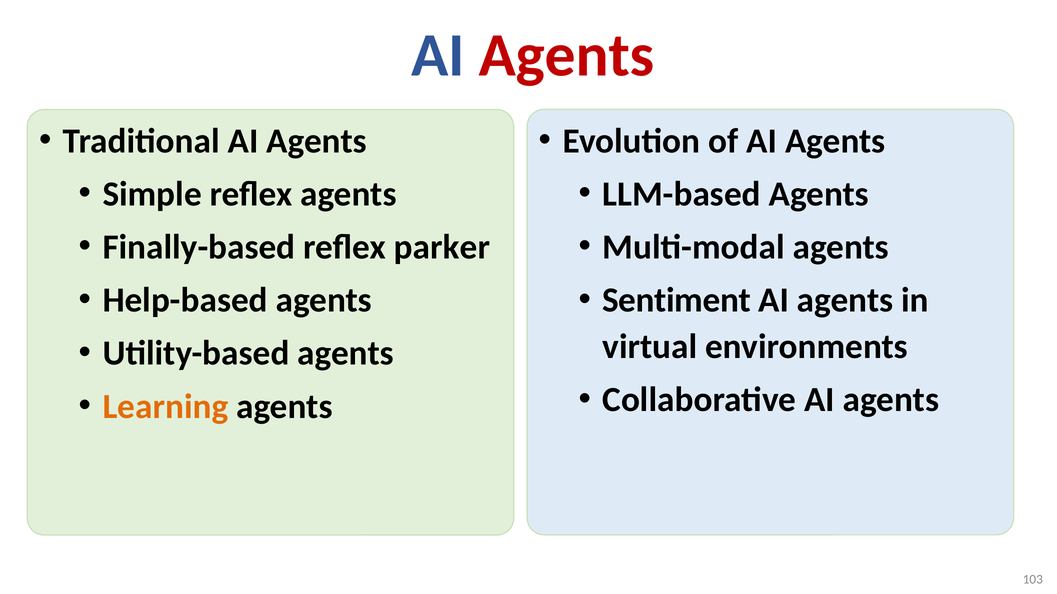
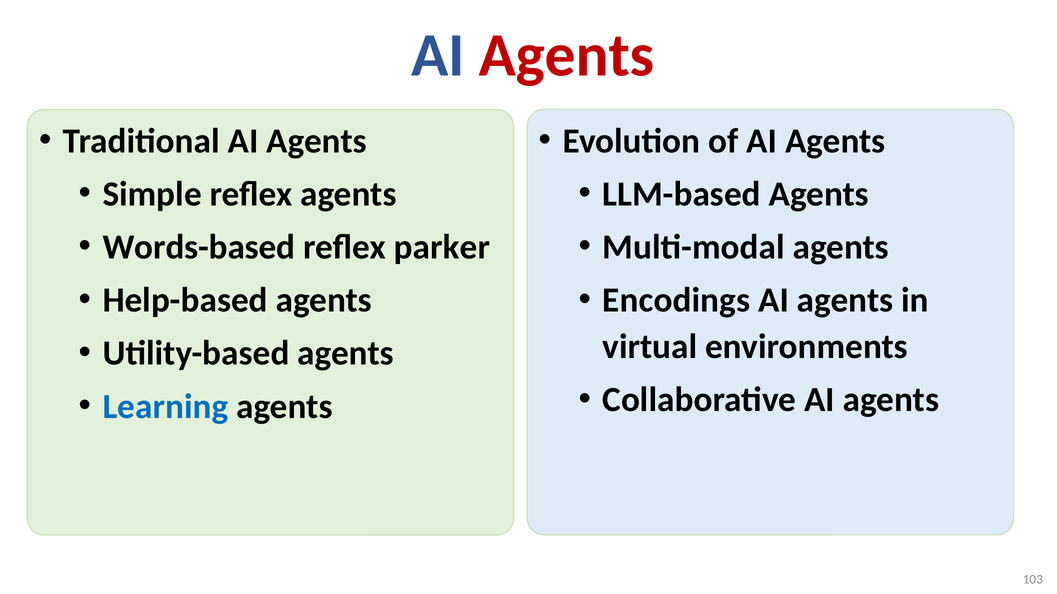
Finally-based: Finally-based -> Words-based
Sentiment: Sentiment -> Encodings
Learning colour: orange -> blue
